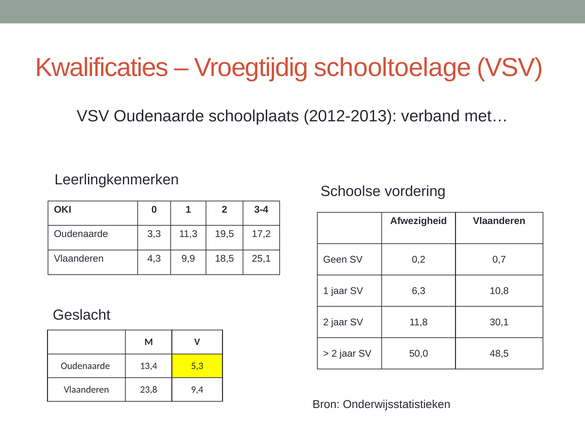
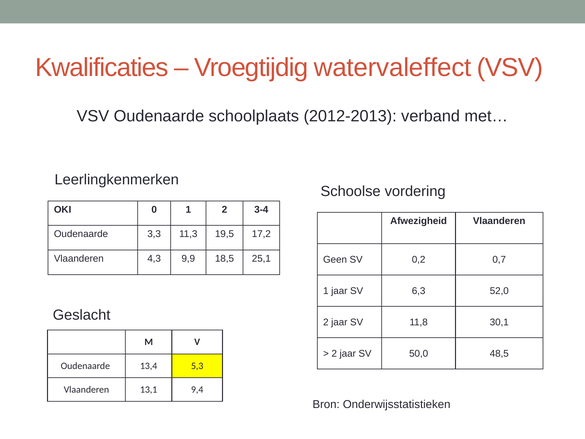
schooltoelage: schooltoelage -> watervaleffect
10,8: 10,8 -> 52,0
23,8: 23,8 -> 13,1
